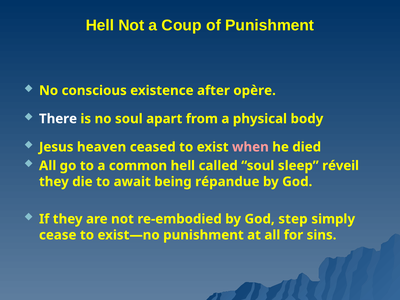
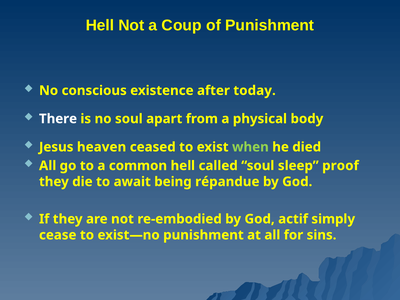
opère: opère -> today
when colour: pink -> light green
réveil: réveil -> proof
step: step -> actif
